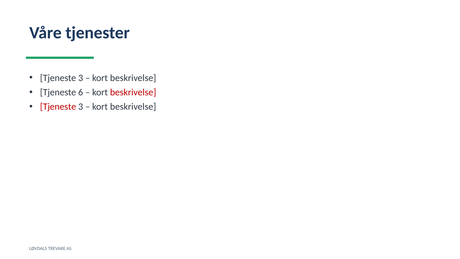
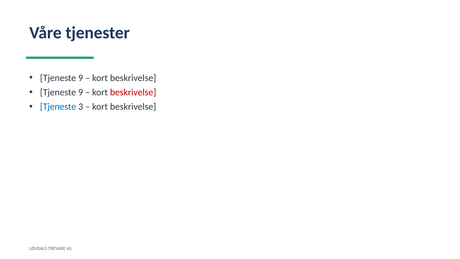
3 at (81, 78): 3 -> 9
6 at (81, 92): 6 -> 9
Tjeneste at (58, 107) colour: red -> blue
